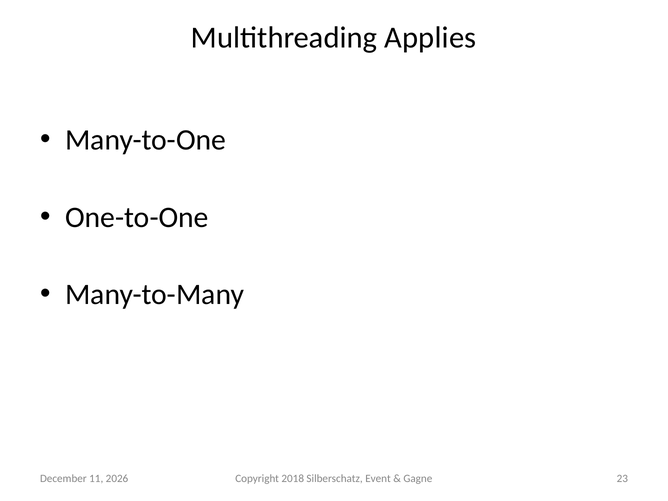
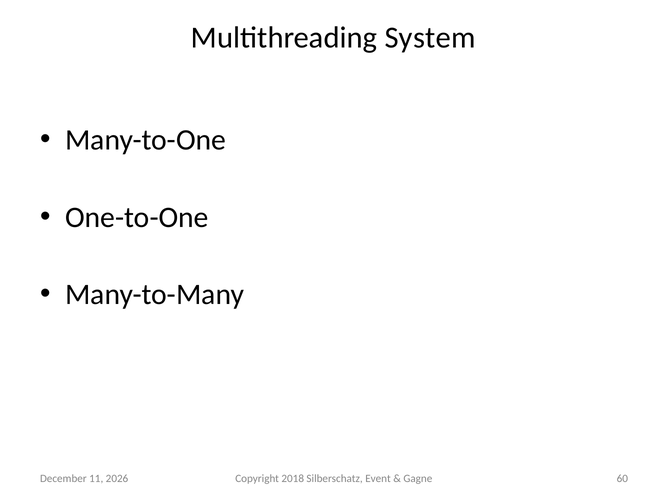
Applies: Applies -> System
23: 23 -> 60
